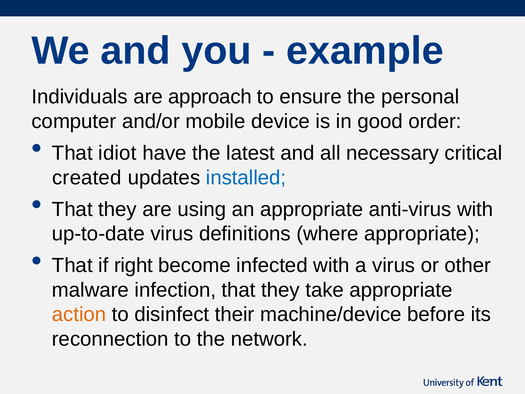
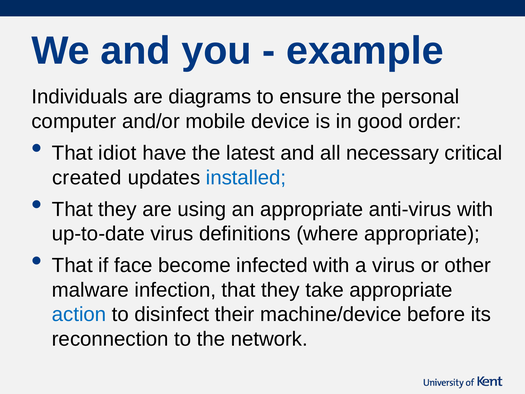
approach: approach -> diagrams
right: right -> face
action colour: orange -> blue
